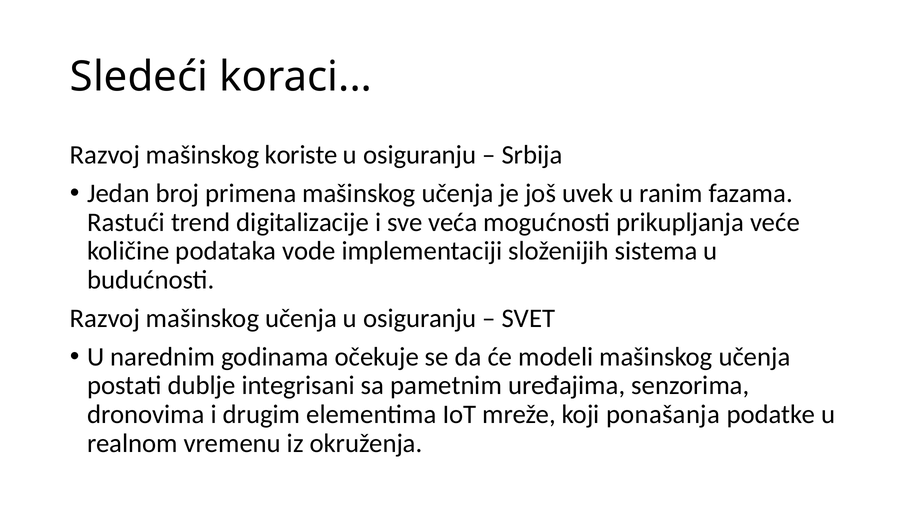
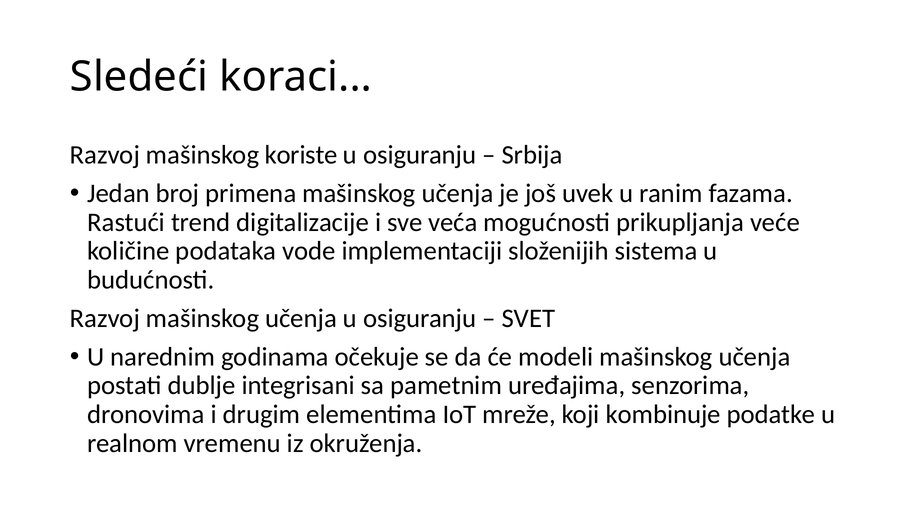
ponašanja: ponašanja -> kombinuje
